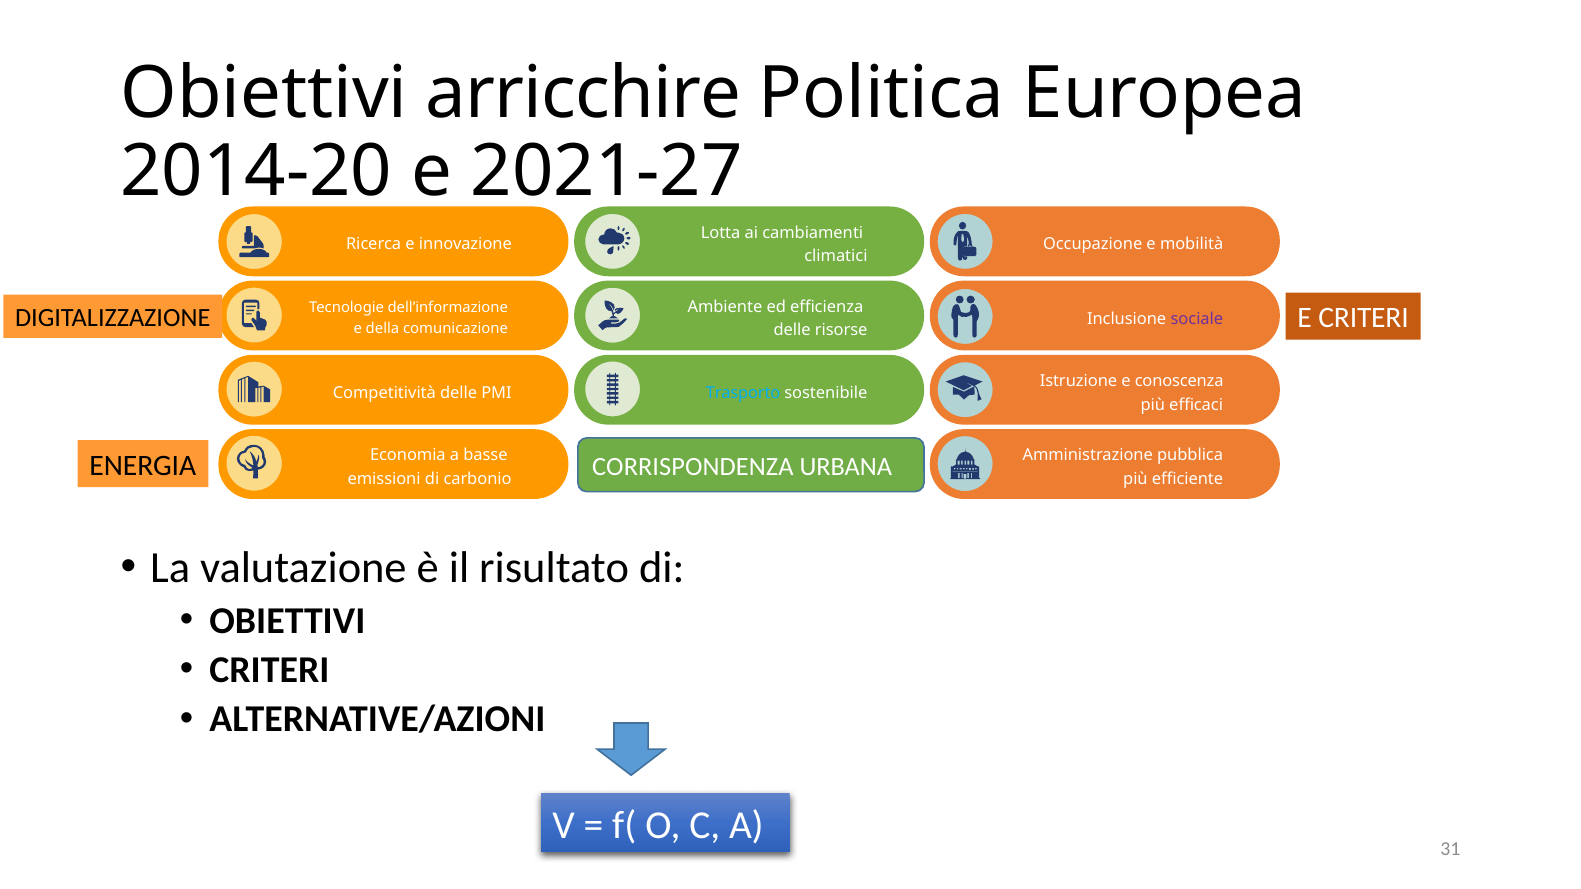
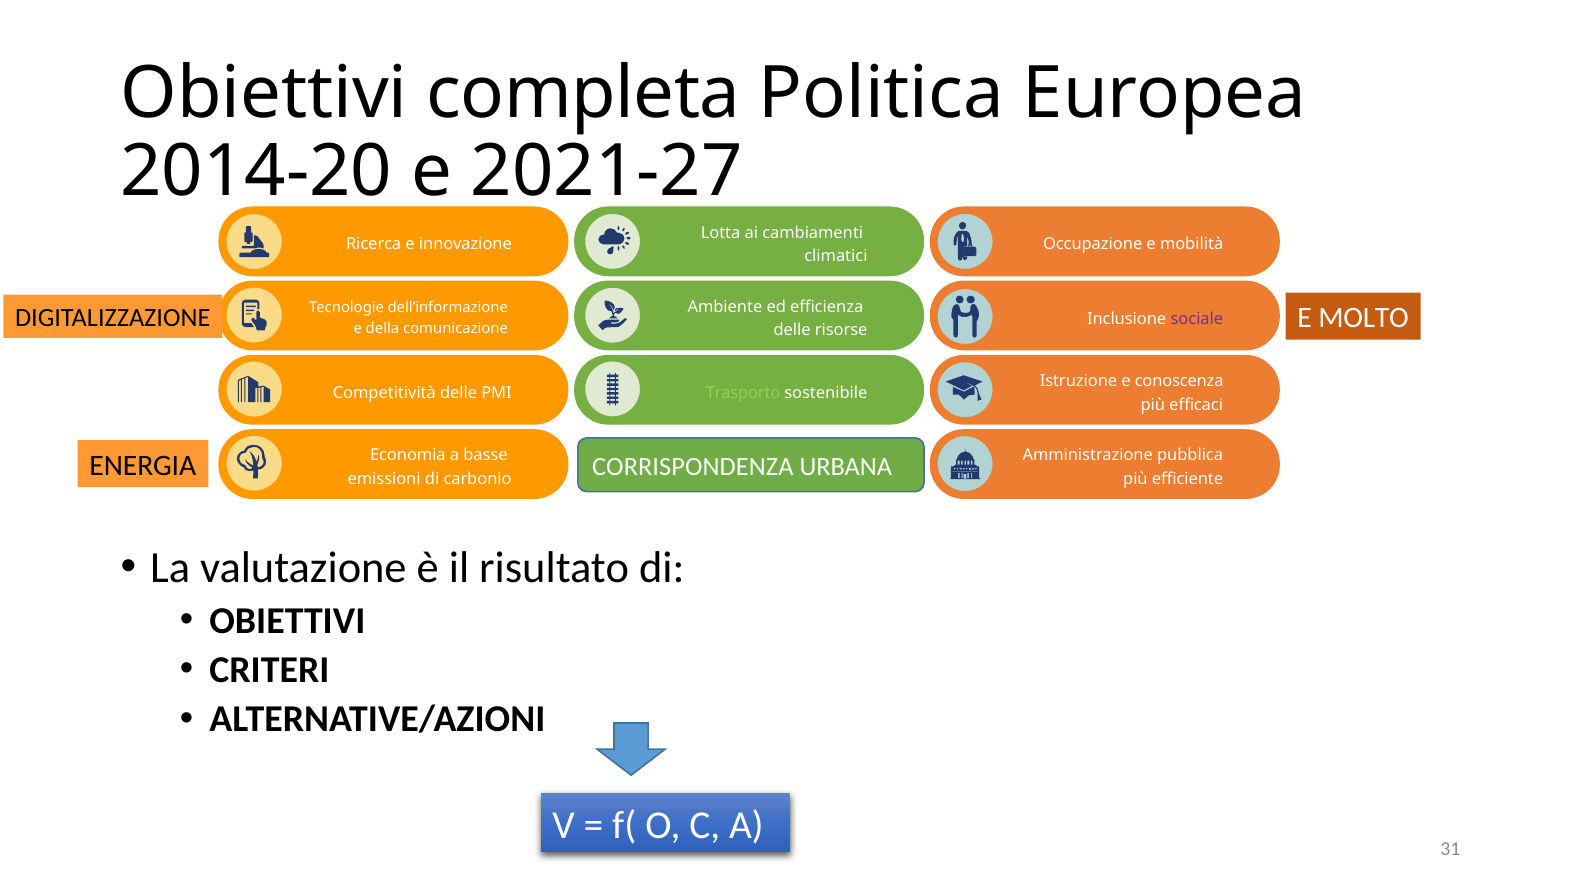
arricchire: arricchire -> completa
E CRITERI: CRITERI -> MOLTO
Trasporto colour: light blue -> light green
